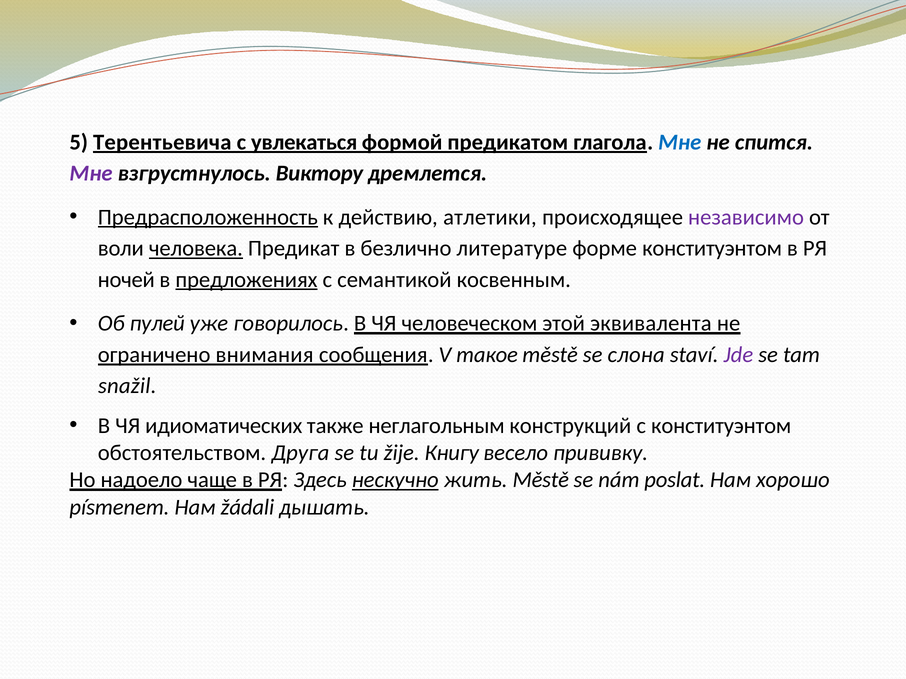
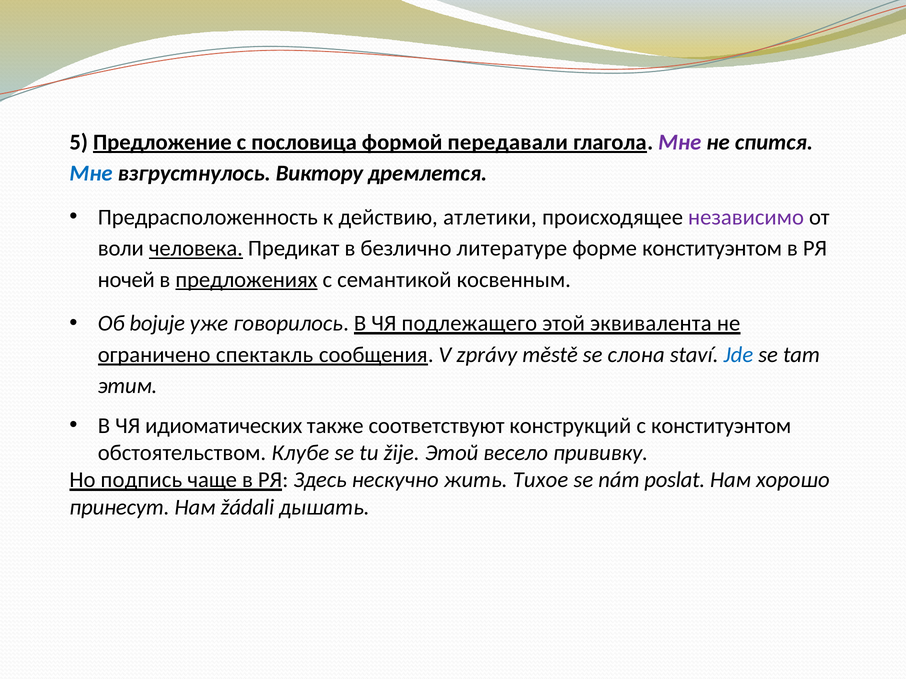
Терентьевича: Терентьевича -> Предложение
увлекаться: увлекаться -> пословица
предикатом: предикатом -> передавали
Мне at (680, 142) colour: blue -> purple
Мне at (91, 174) colour: purple -> blue
Предрасположенность underline: present -> none
пулей: пулей -> bojuje
человеческом: человеческом -> подлежащего
внимания: внимания -> спектакль
такое: такое -> zprávy
Jde colour: purple -> blue
snažil: snažil -> этим
неглагольным: неглагольным -> соответствуют
Друга: Друга -> Клубе
žije Книгу: Книгу -> Этой
надоело: надоело -> подпись
нескучно underline: present -> none
жить Městě: Městě -> Тихое
písmenem: písmenem -> принесут
